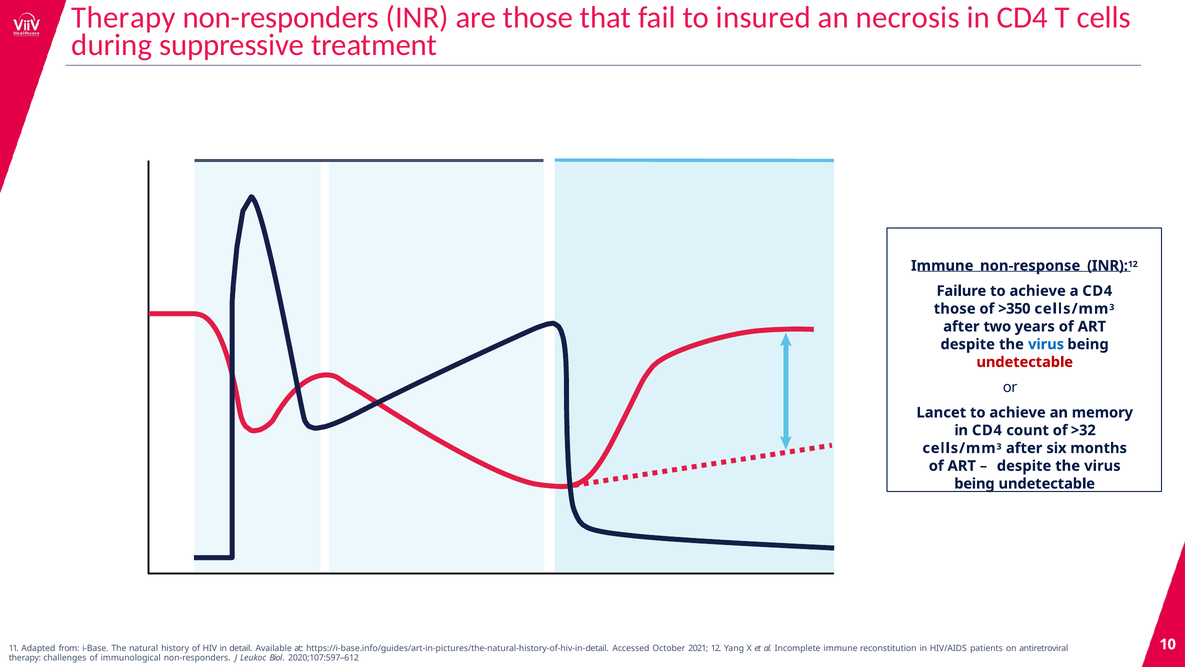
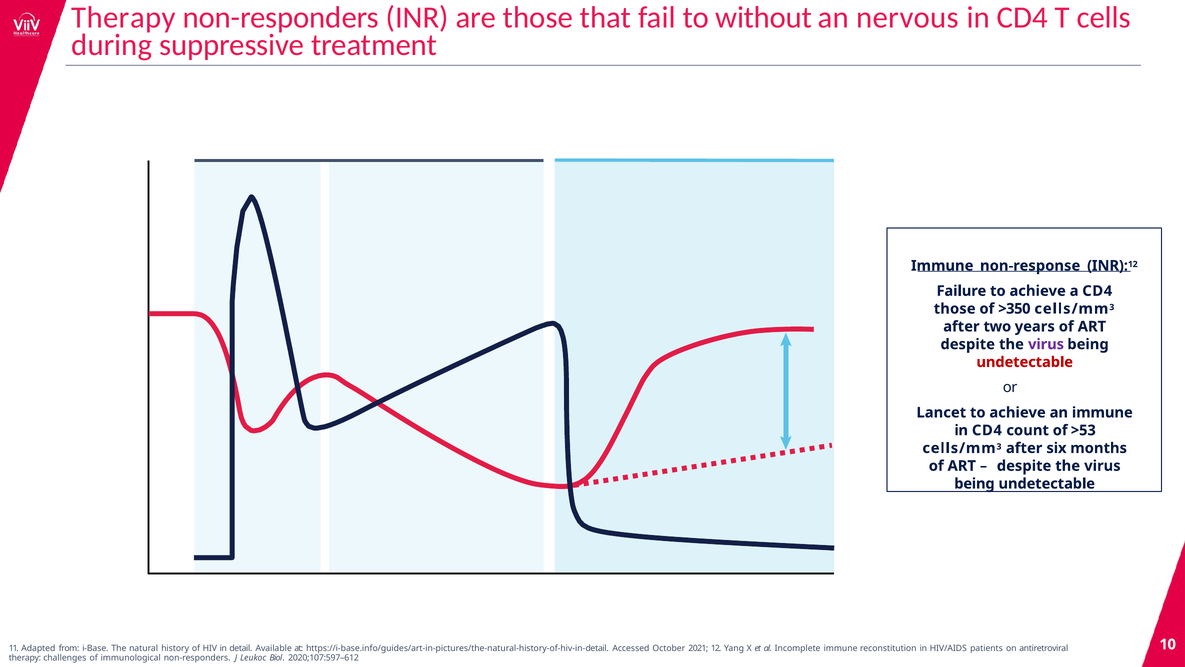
insured: insured -> without
necrosis: necrosis -> nervous
virus at (1046, 344) colour: blue -> purple
an memory: memory -> immune
>32: >32 -> >53
